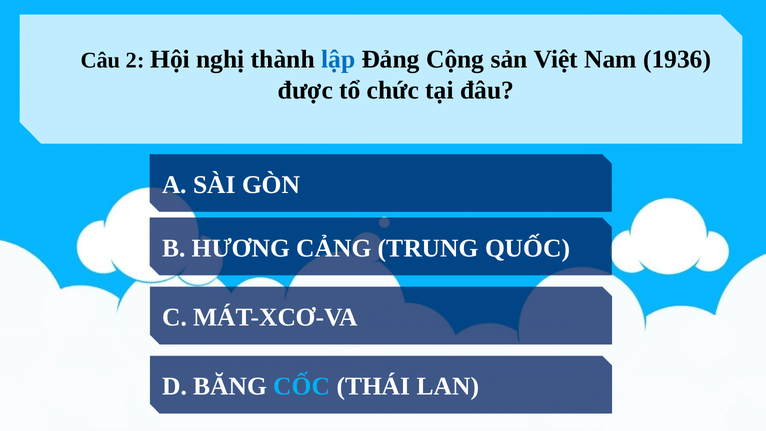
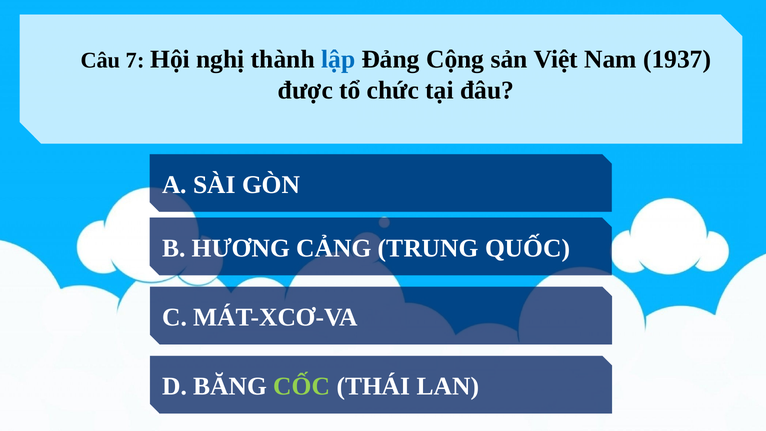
2: 2 -> 7
1936: 1936 -> 1937
CỐC colour: light blue -> light green
